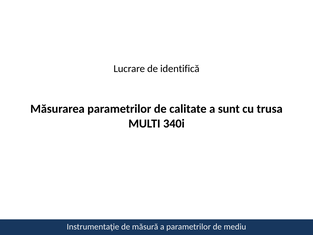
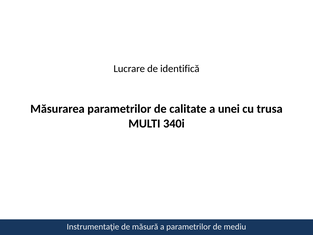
sunt: sunt -> unei
